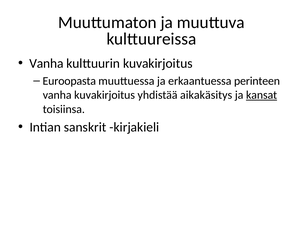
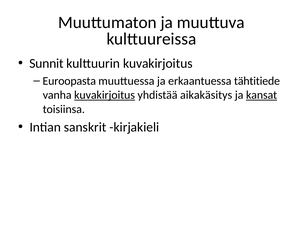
Vanha at (46, 64): Vanha -> Sunnit
perinteen: perinteen -> tähtitiede
kuvakirjoitus at (105, 95) underline: none -> present
